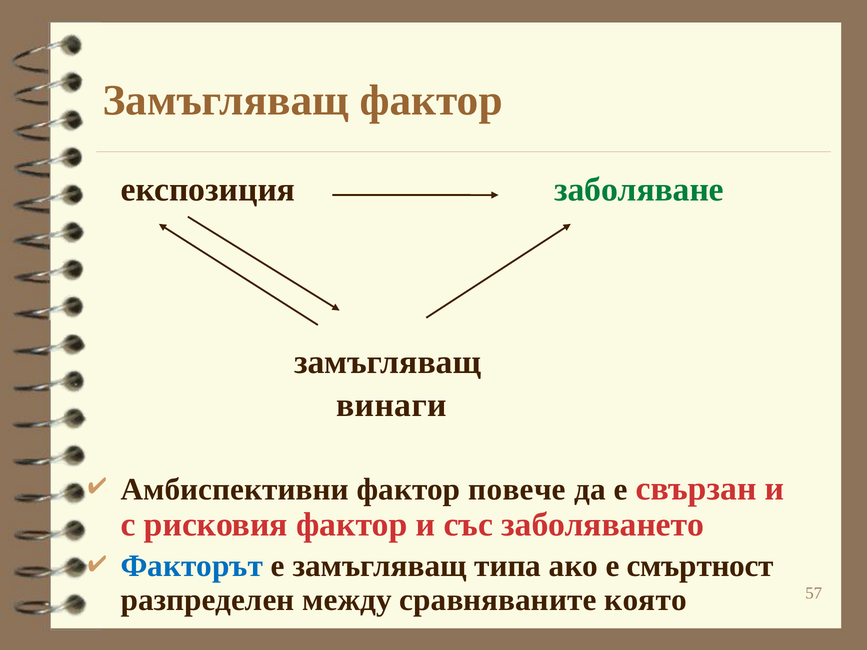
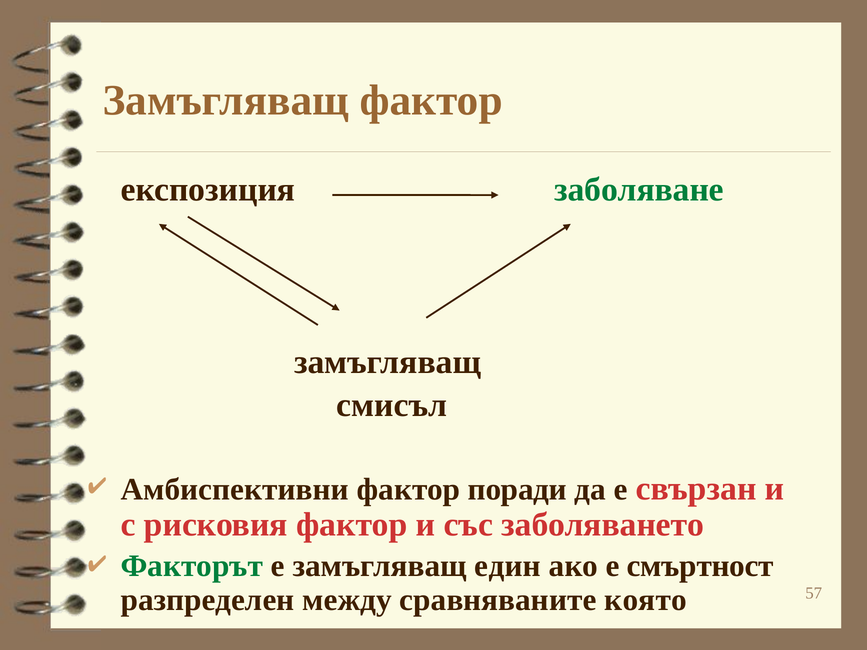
винаги: винаги -> смисъл
повече: повече -> поради
Факторът colour: blue -> green
типа: типа -> един
